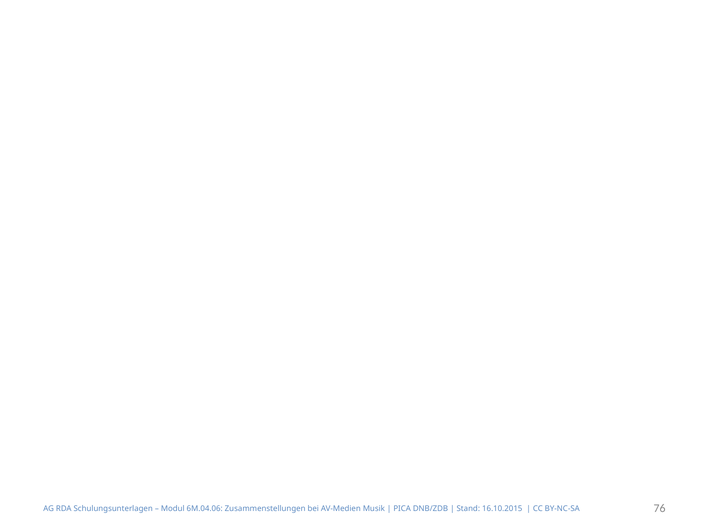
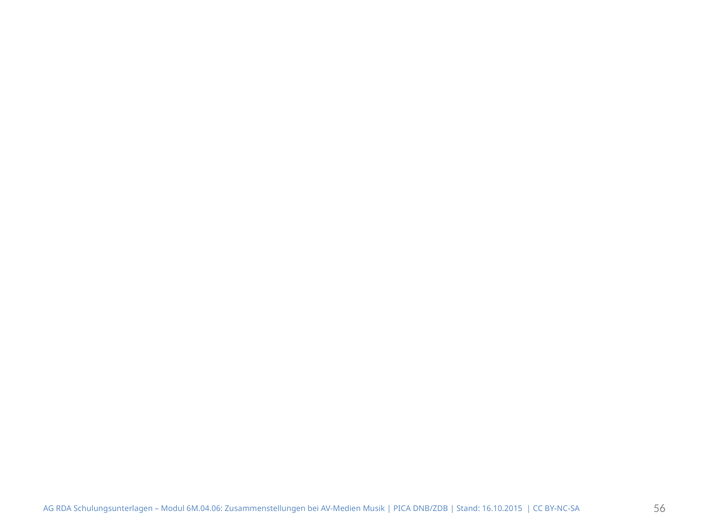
76: 76 -> 56
